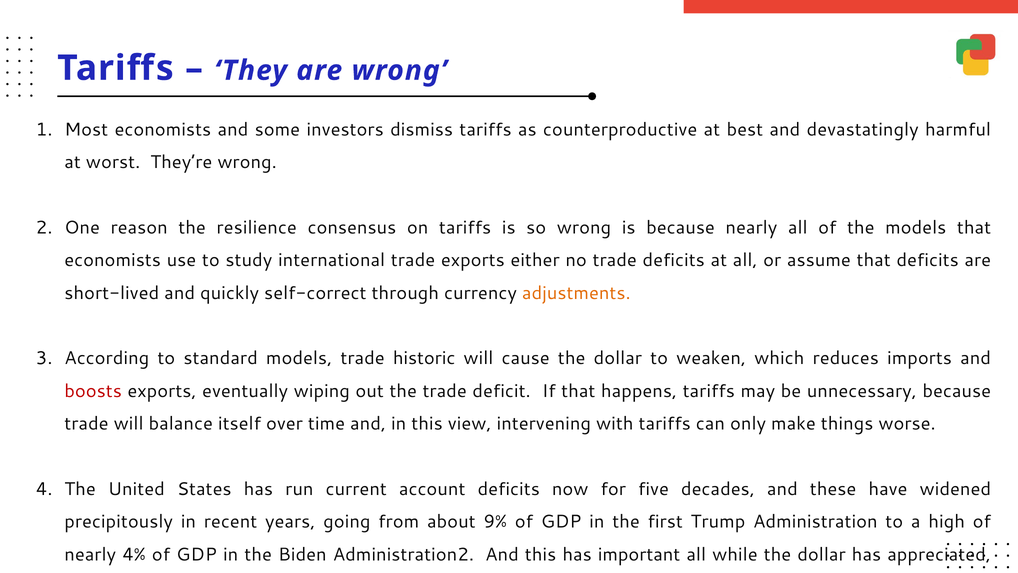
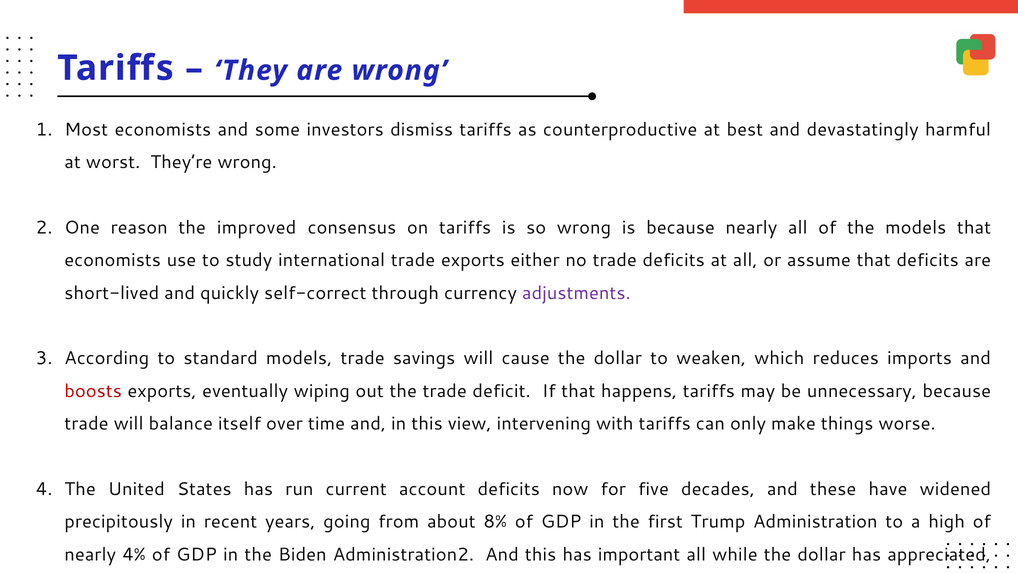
resilience: resilience -> improved
adjustments colour: orange -> purple
historic: historic -> savings
9%: 9% -> 8%
